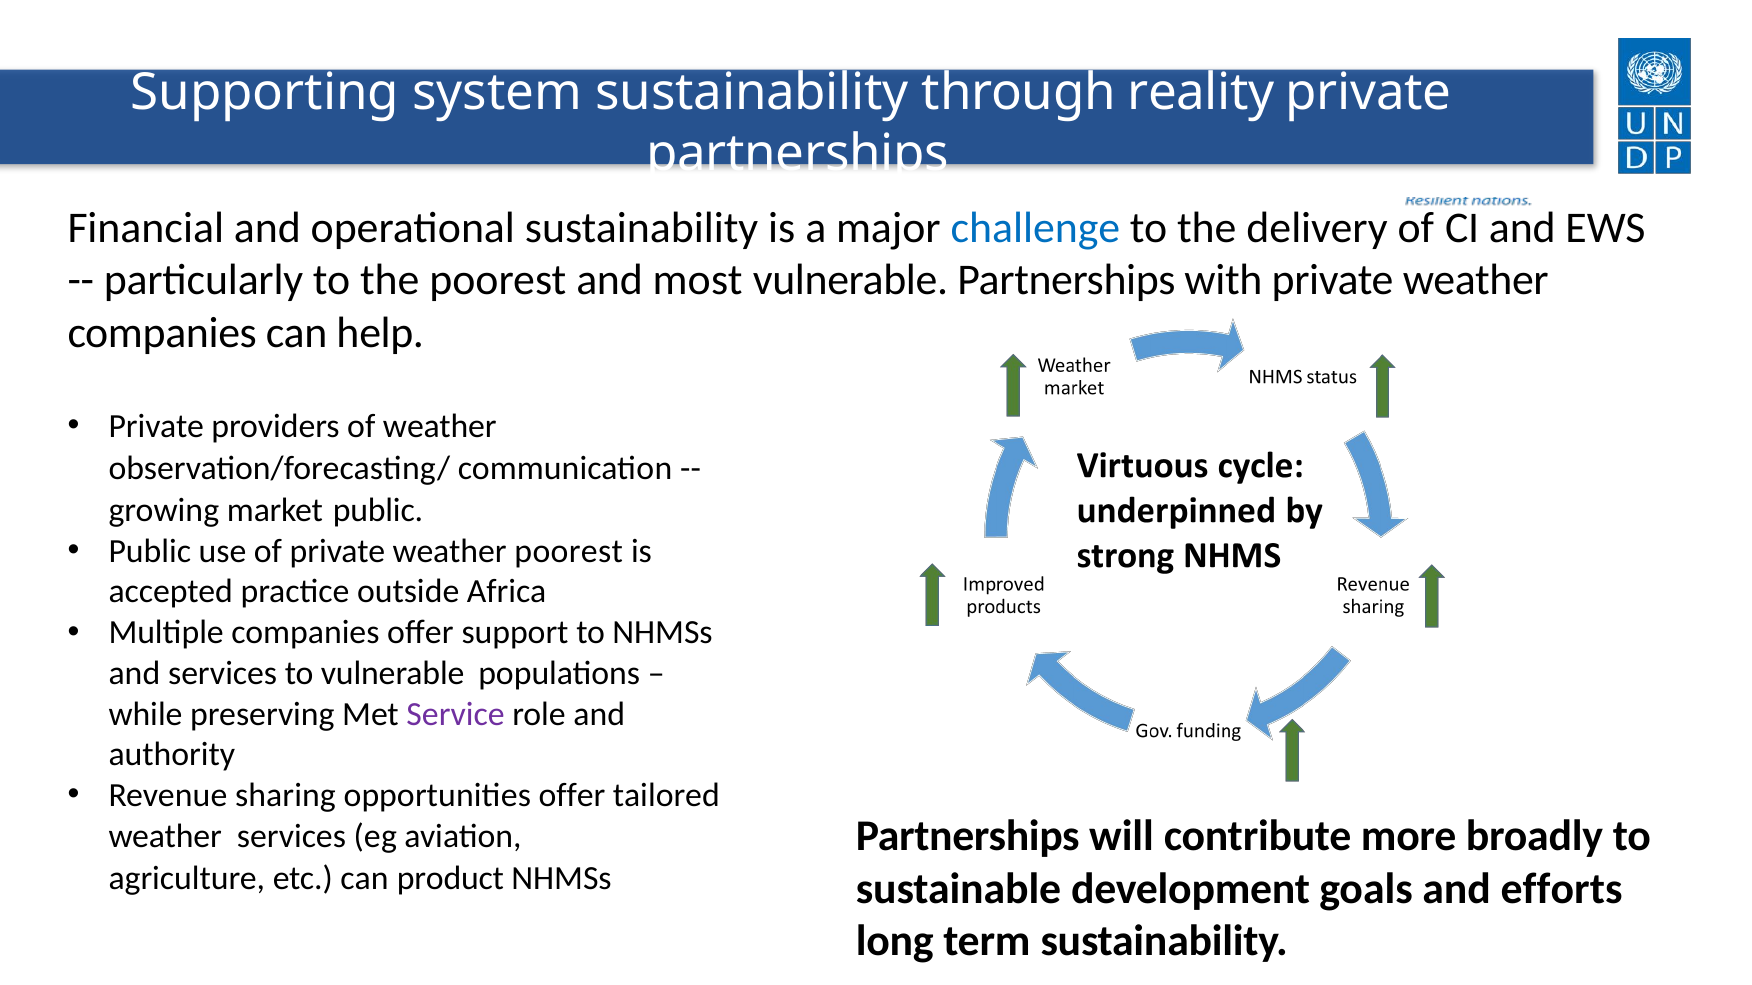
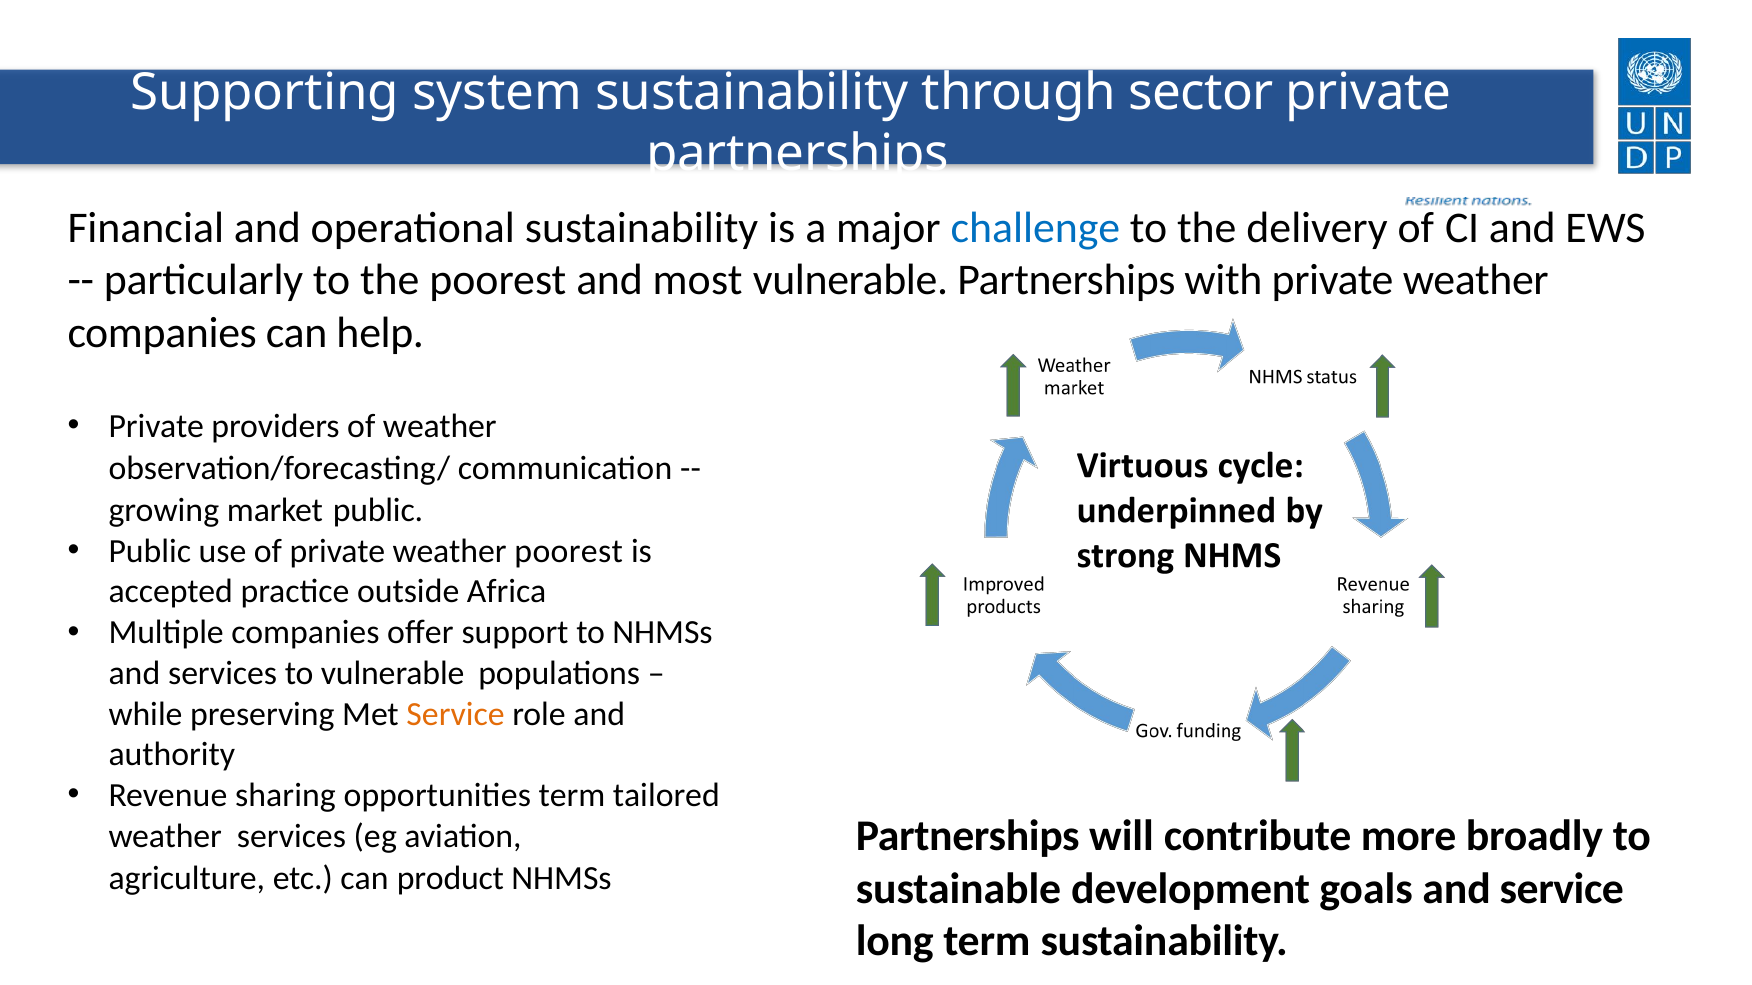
reality: reality -> sector
Service at (456, 714) colour: purple -> orange
opportunities offer: offer -> term
and efforts: efforts -> service
